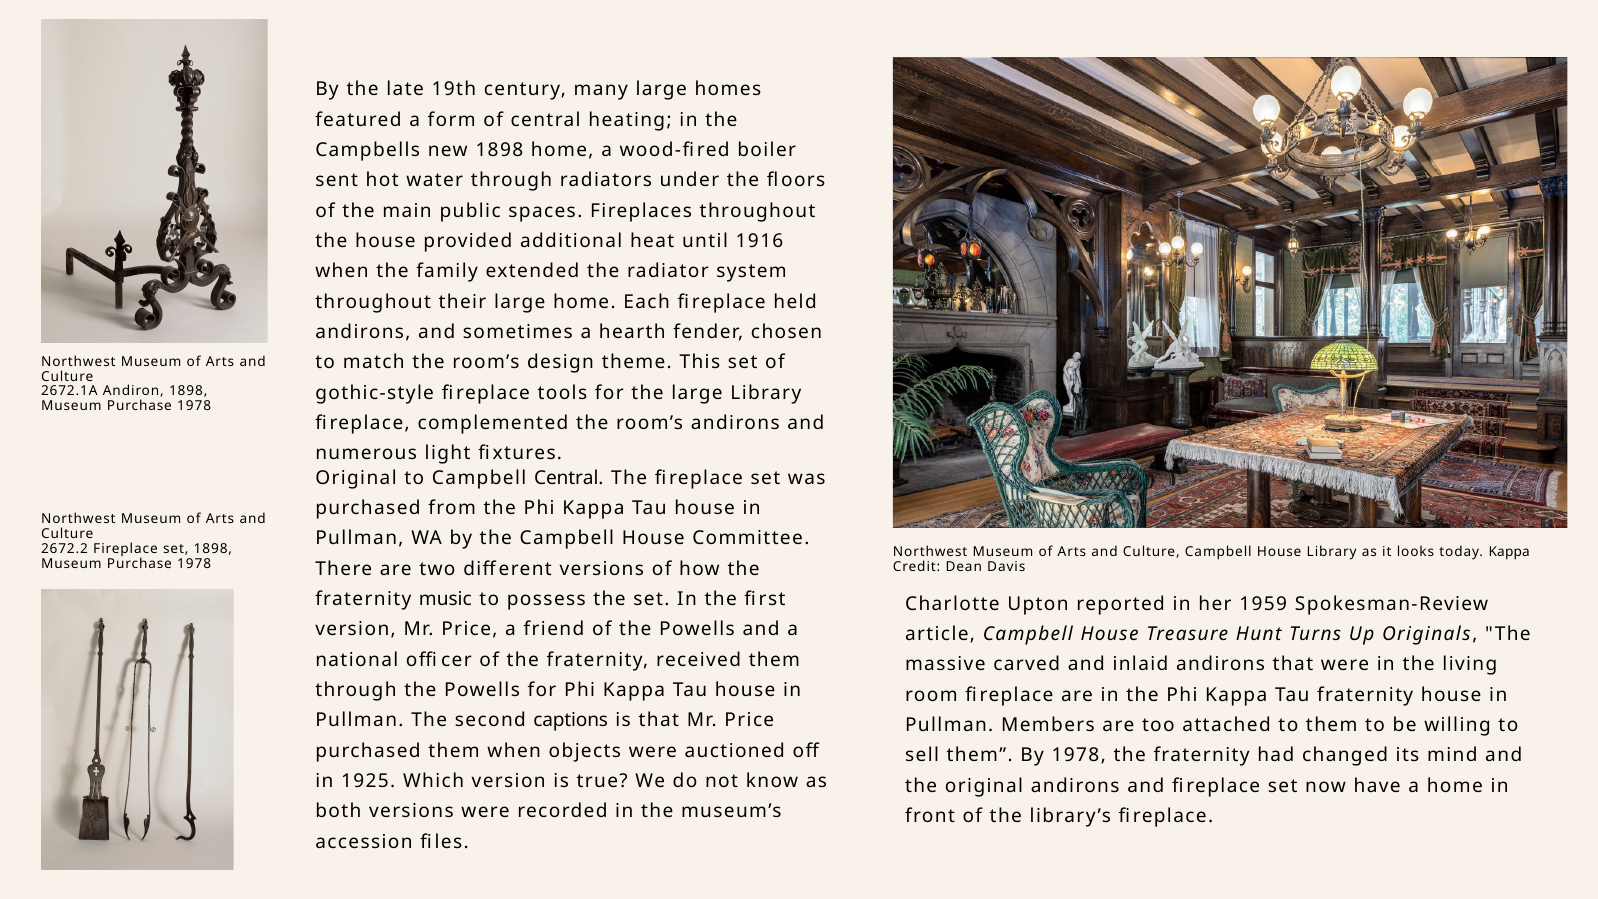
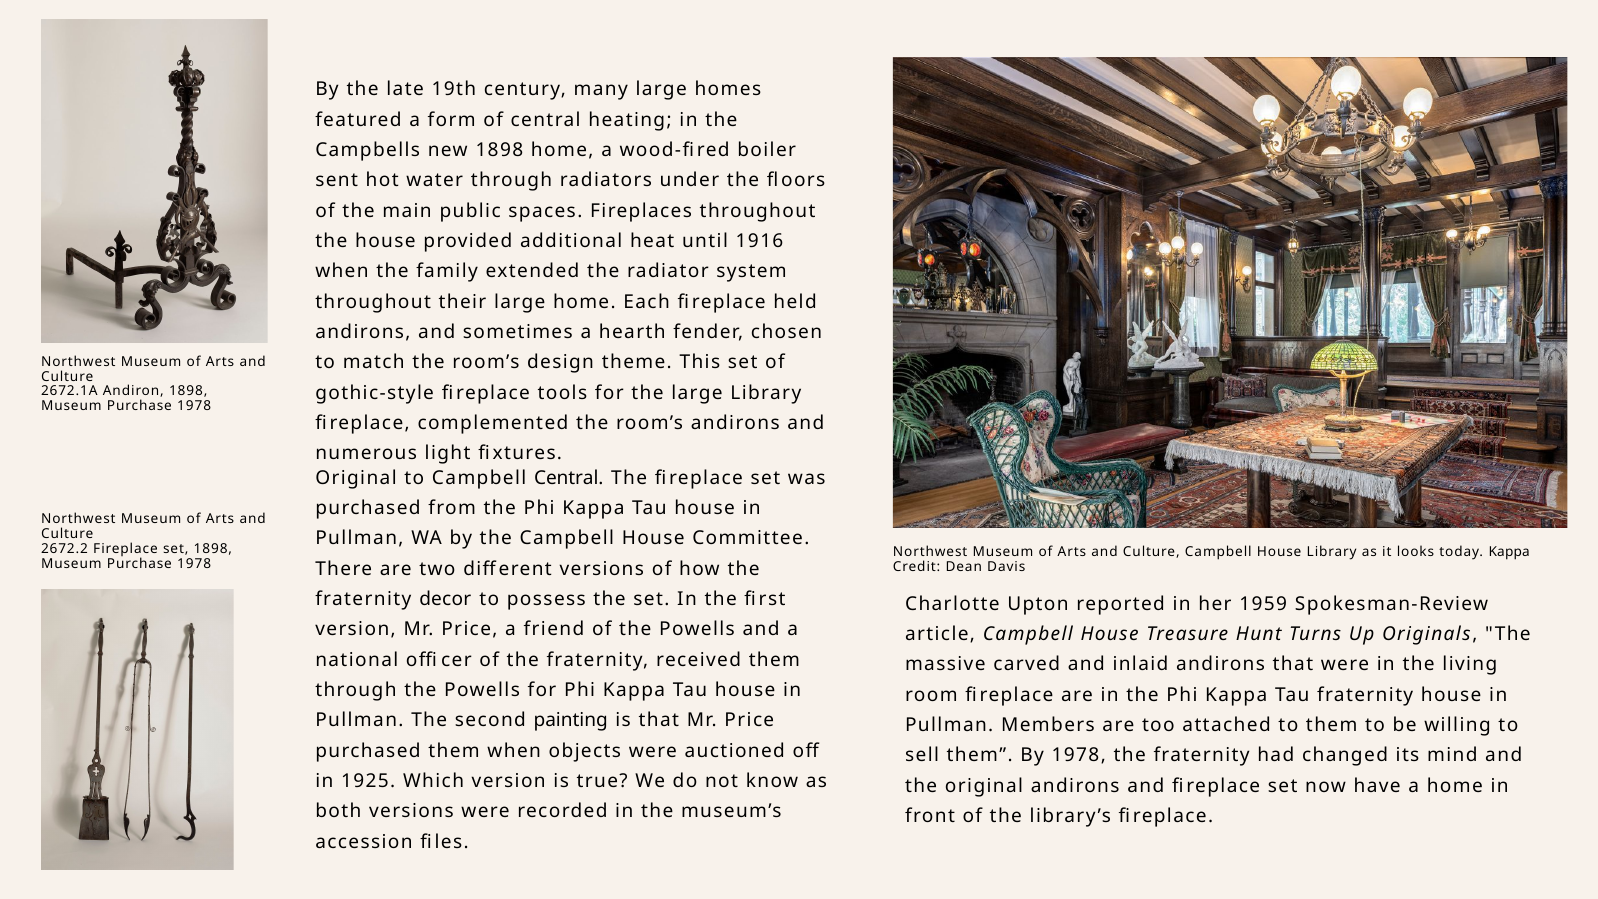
music: music -> decor
captions: captions -> painting
